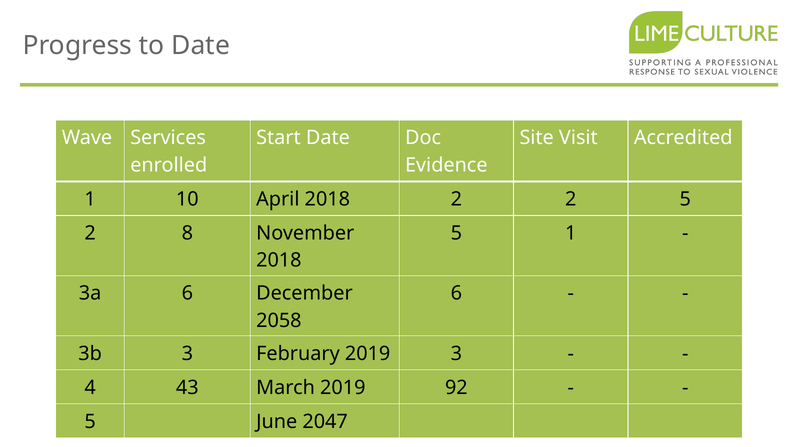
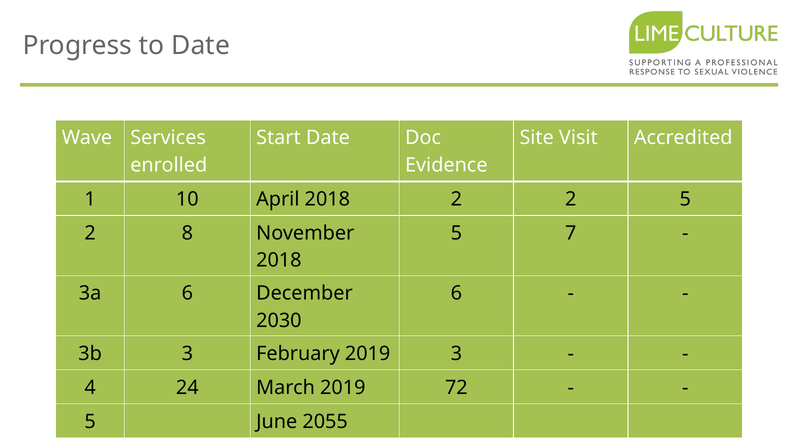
5 1: 1 -> 7
2058: 2058 -> 2030
43: 43 -> 24
92: 92 -> 72
2047: 2047 -> 2055
